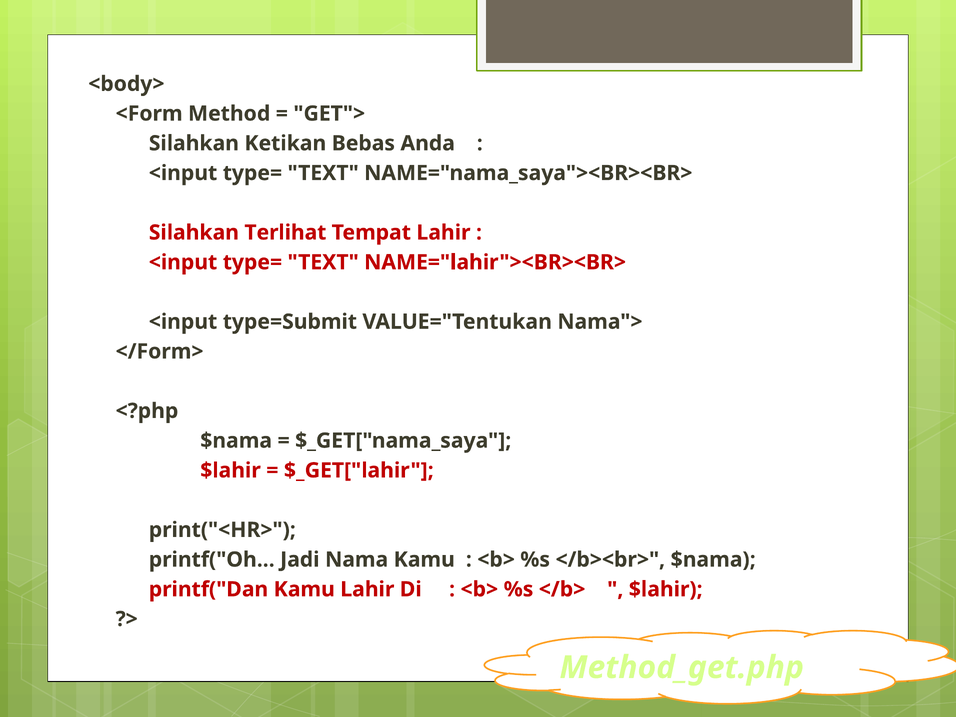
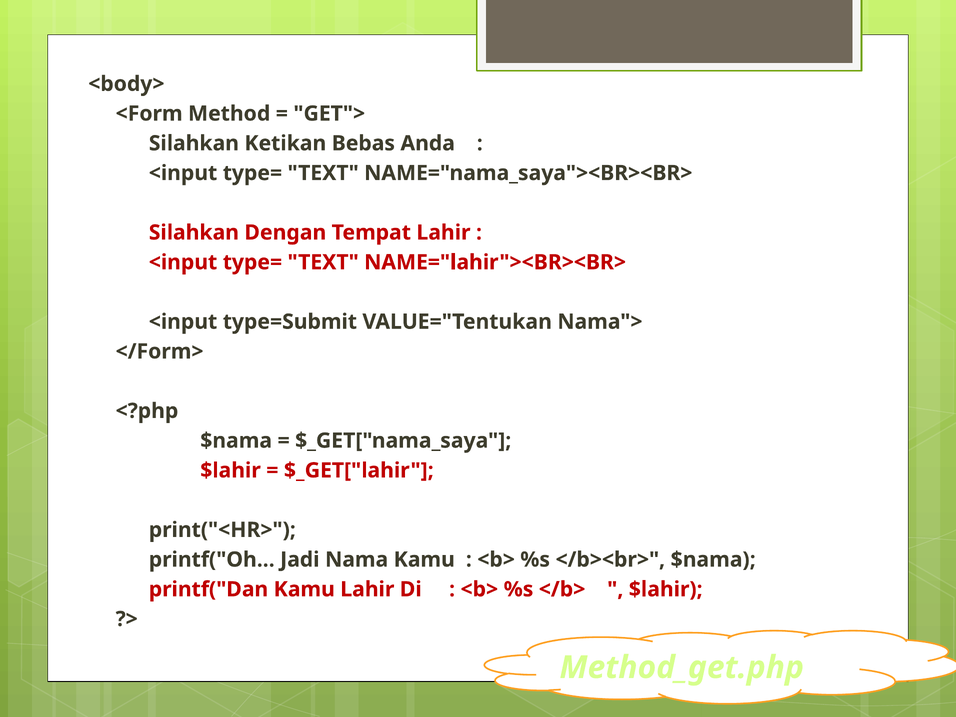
Terlihat: Terlihat -> Dengan
